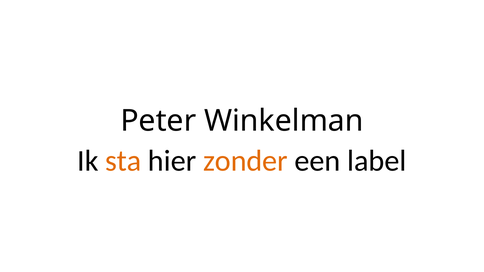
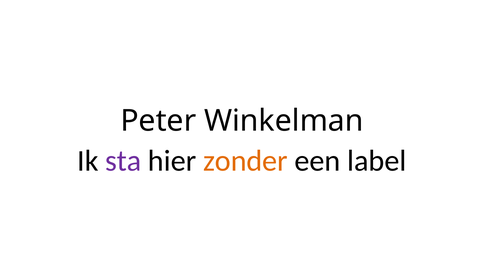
sta colour: orange -> purple
